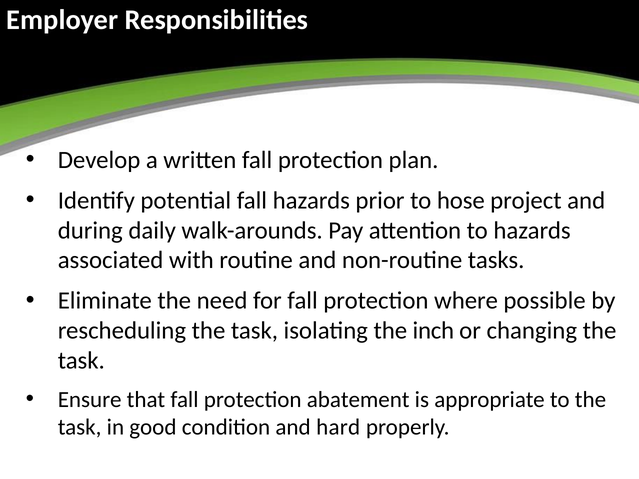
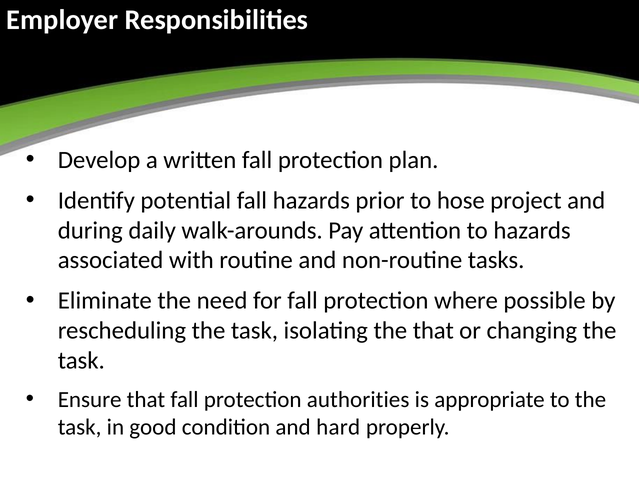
the inch: inch -> that
abatement: abatement -> authorities
